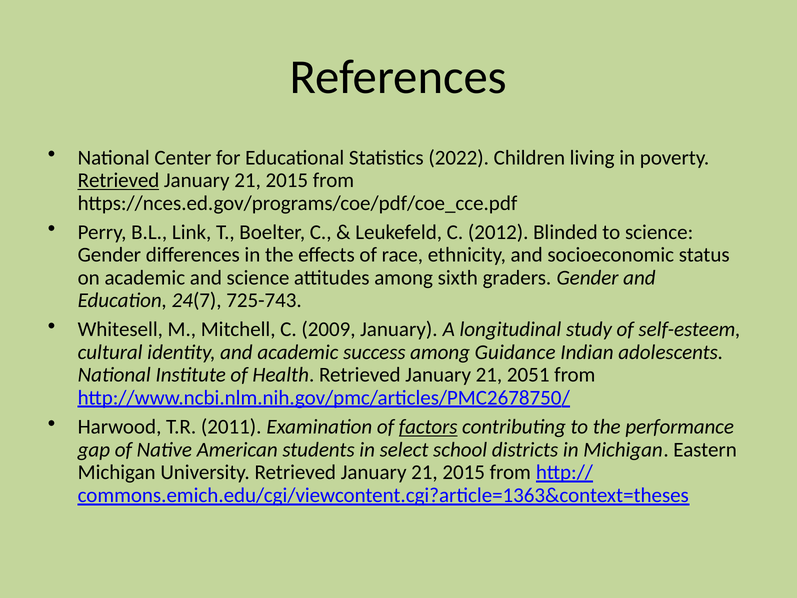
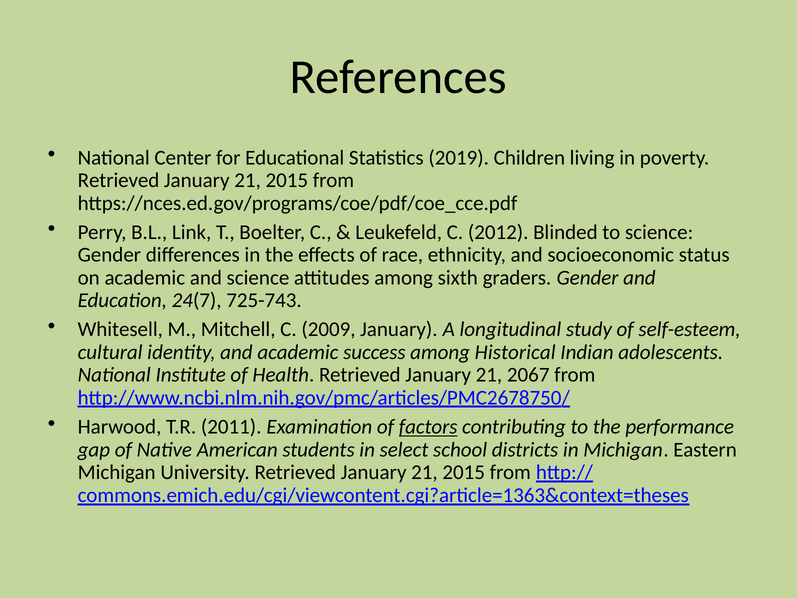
2022: 2022 -> 2019
Retrieved at (119, 180) underline: present -> none
Guidance: Guidance -> Historical
2051: 2051 -> 2067
